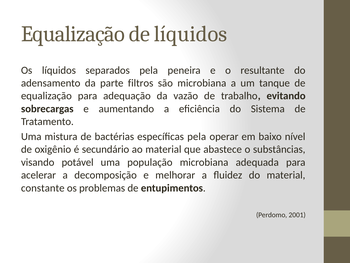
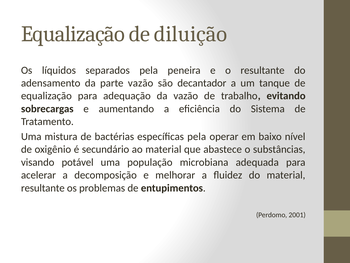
de líquidos: líquidos -> diluição
parte filtros: filtros -> vazão
são microbiana: microbiana -> decantador
constante at (43, 188): constante -> resultante
